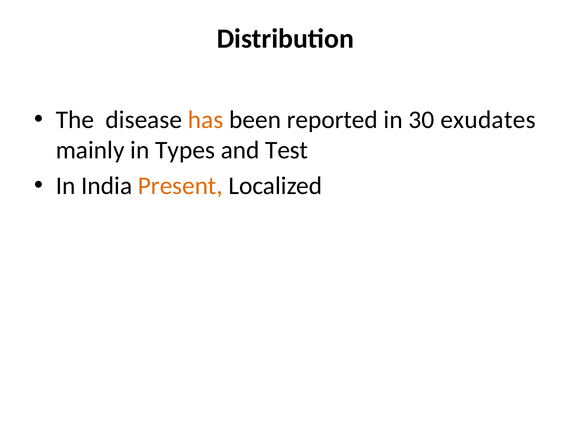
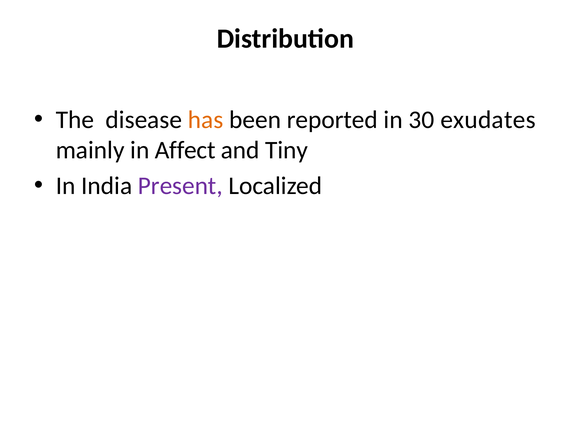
Types: Types -> Affect
Test: Test -> Tiny
Present colour: orange -> purple
